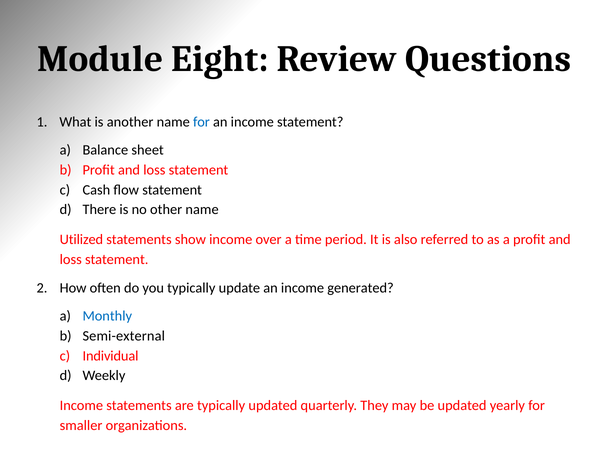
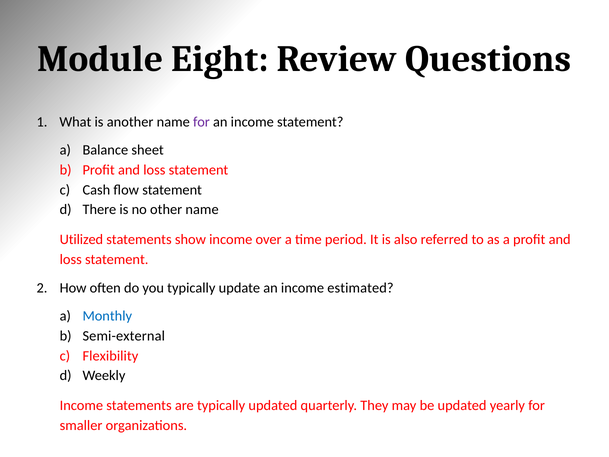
for at (201, 122) colour: blue -> purple
generated: generated -> estimated
Individual: Individual -> Flexibility
